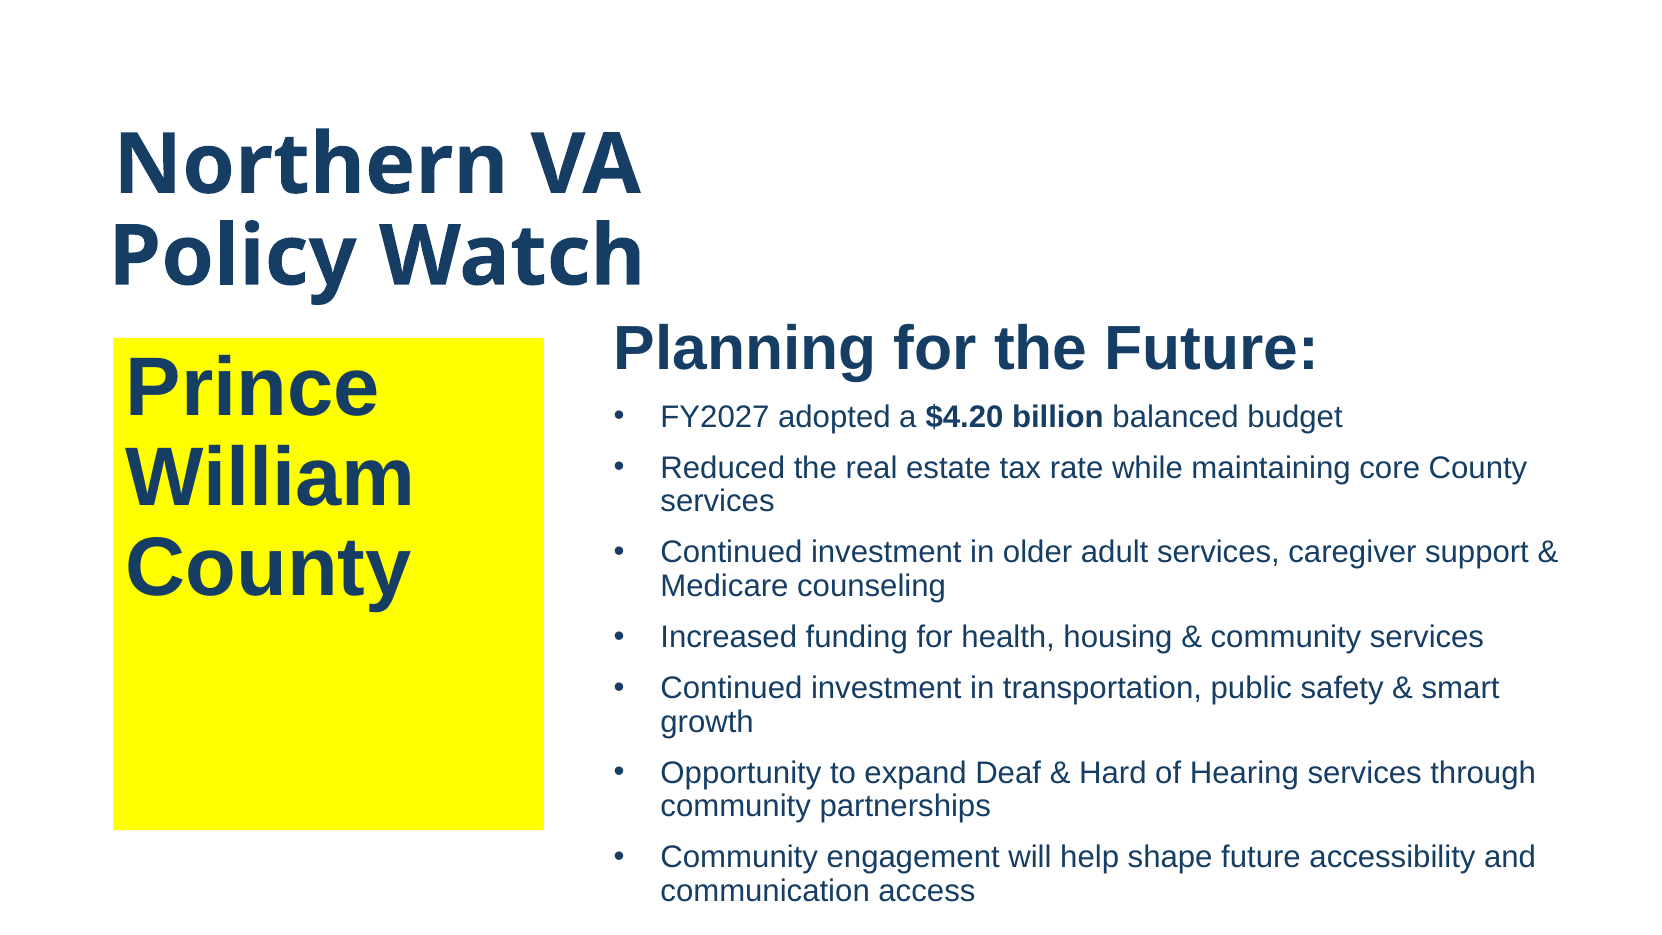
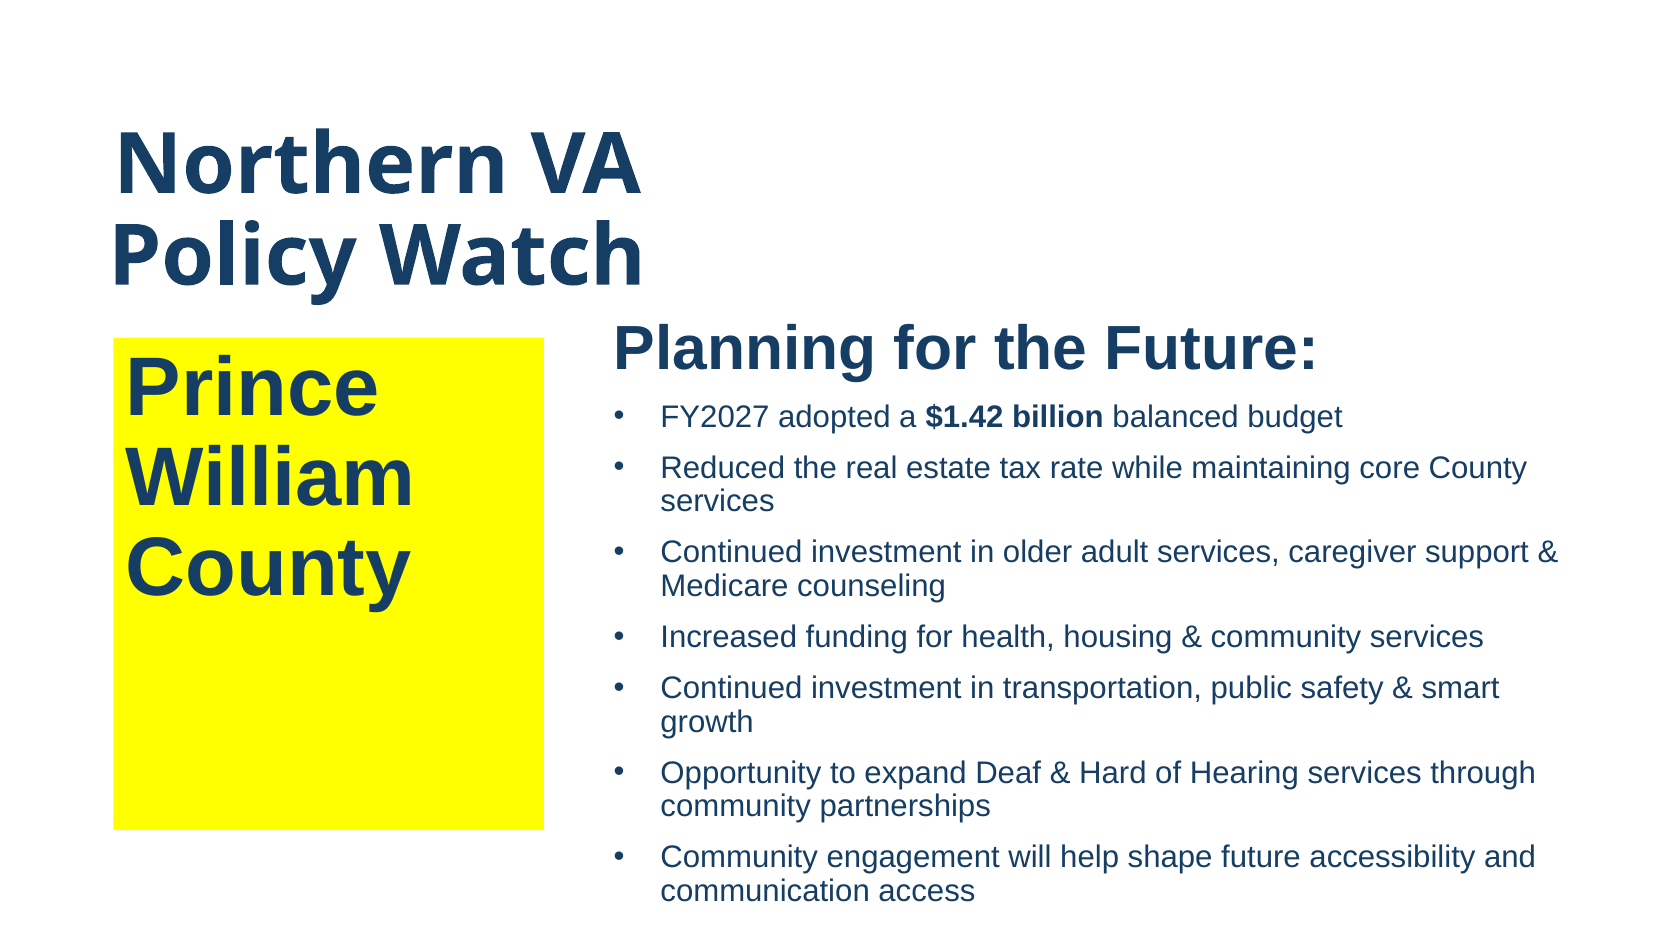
$4.20: $4.20 -> $1.42
